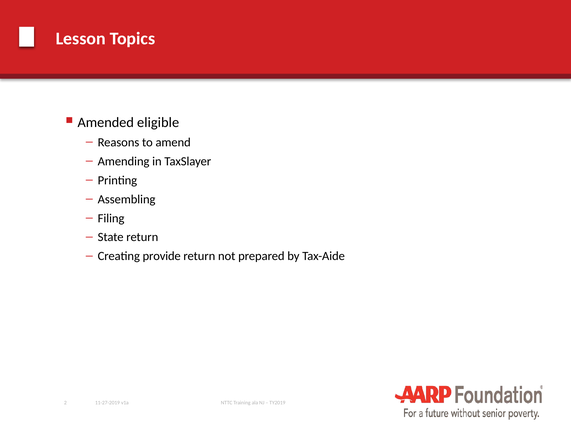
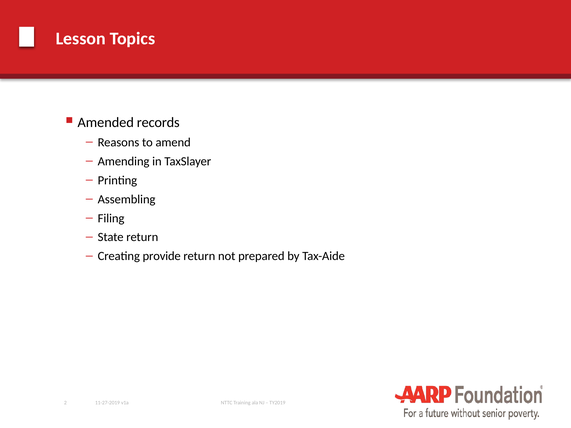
eligible: eligible -> records
